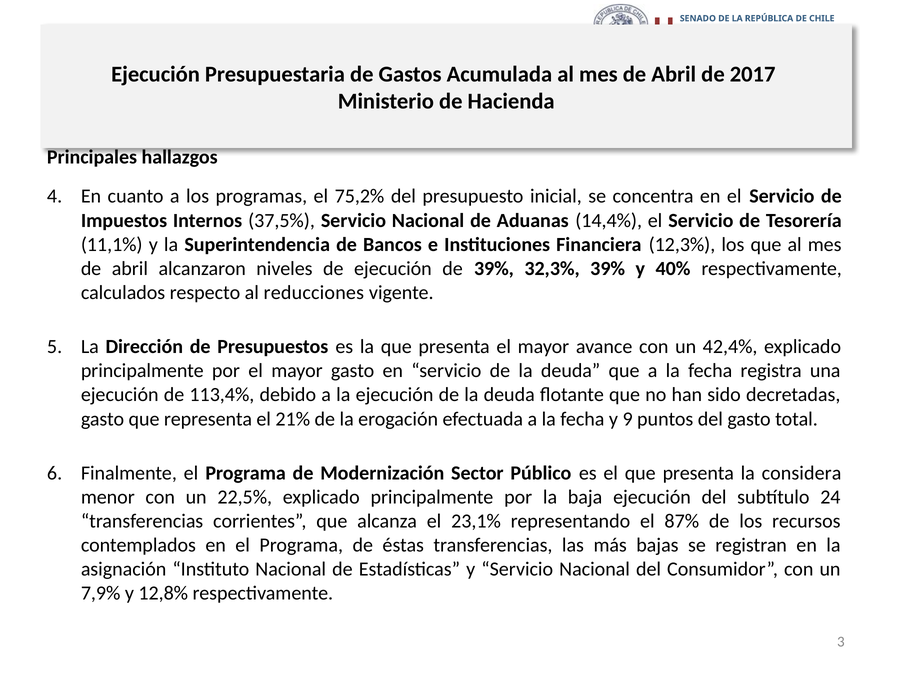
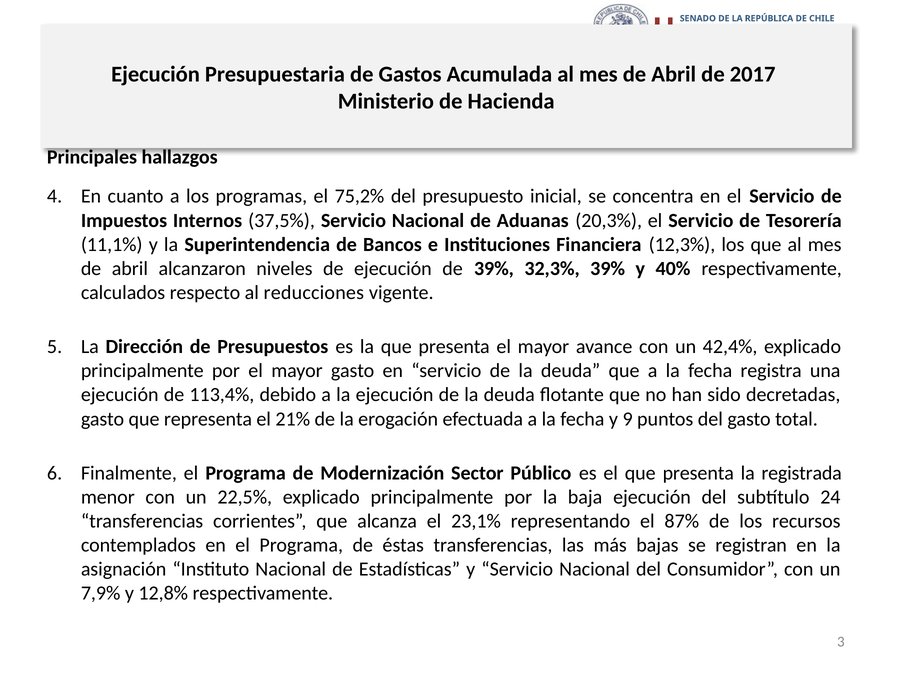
14,4%: 14,4% -> 20,3%
considera: considera -> registrada
